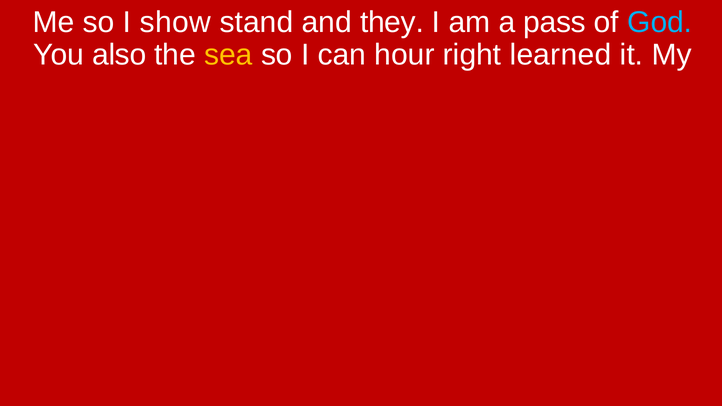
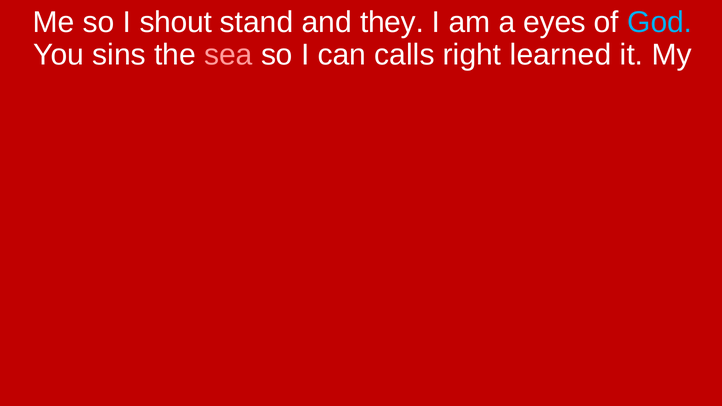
show: show -> shout
pass: pass -> eyes
also: also -> sins
sea colour: yellow -> pink
hour: hour -> calls
